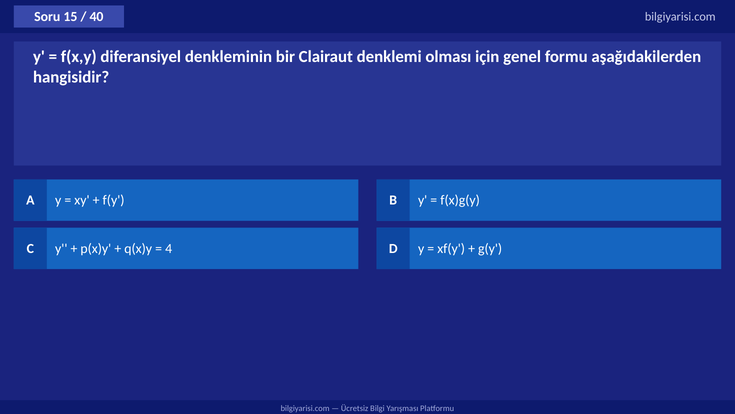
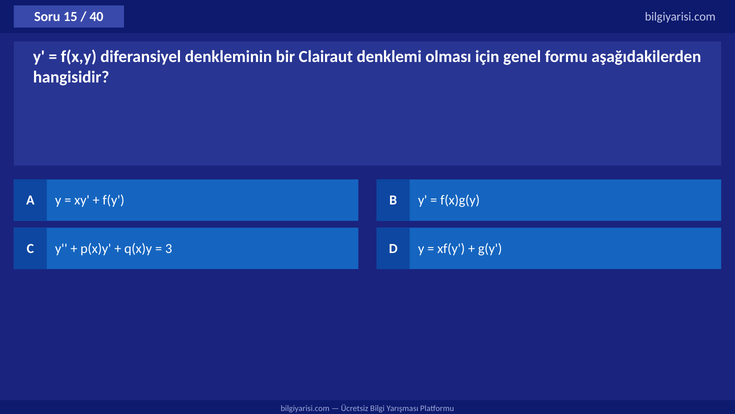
4: 4 -> 3
